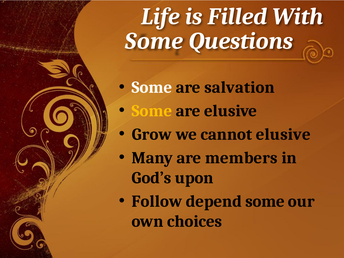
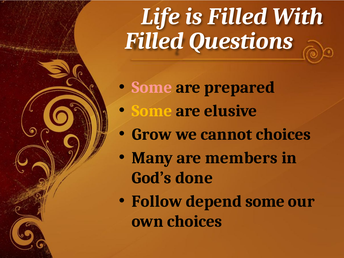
Some at (154, 41): Some -> Filled
Some at (152, 87) colour: white -> pink
salvation: salvation -> prepared
cannot elusive: elusive -> choices
upon: upon -> done
